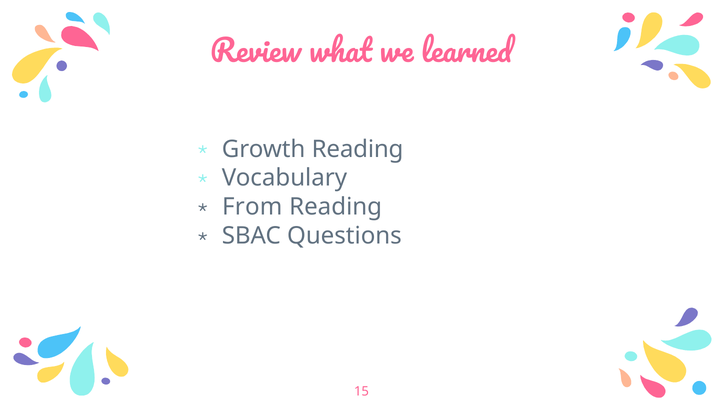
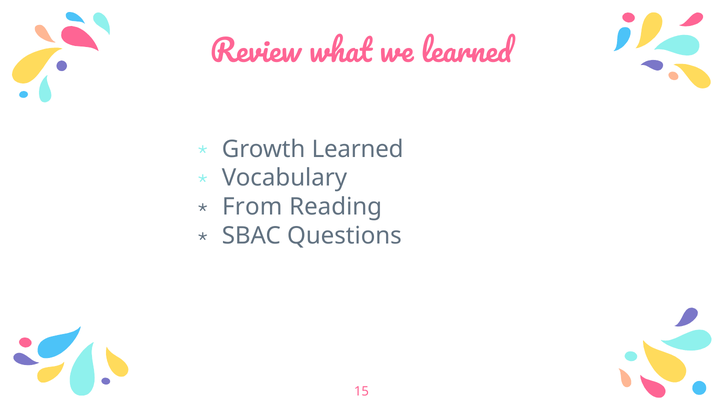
Growth Reading: Reading -> Learned
